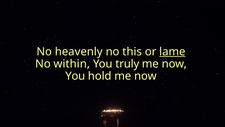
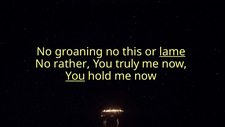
heavenly: heavenly -> groaning
within: within -> rather
You at (75, 76) underline: none -> present
